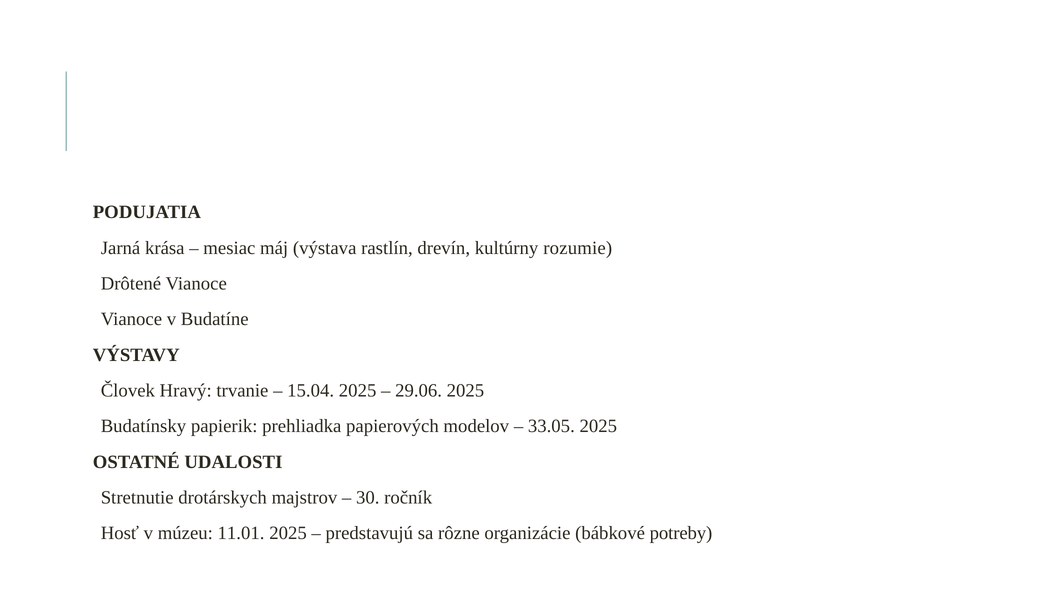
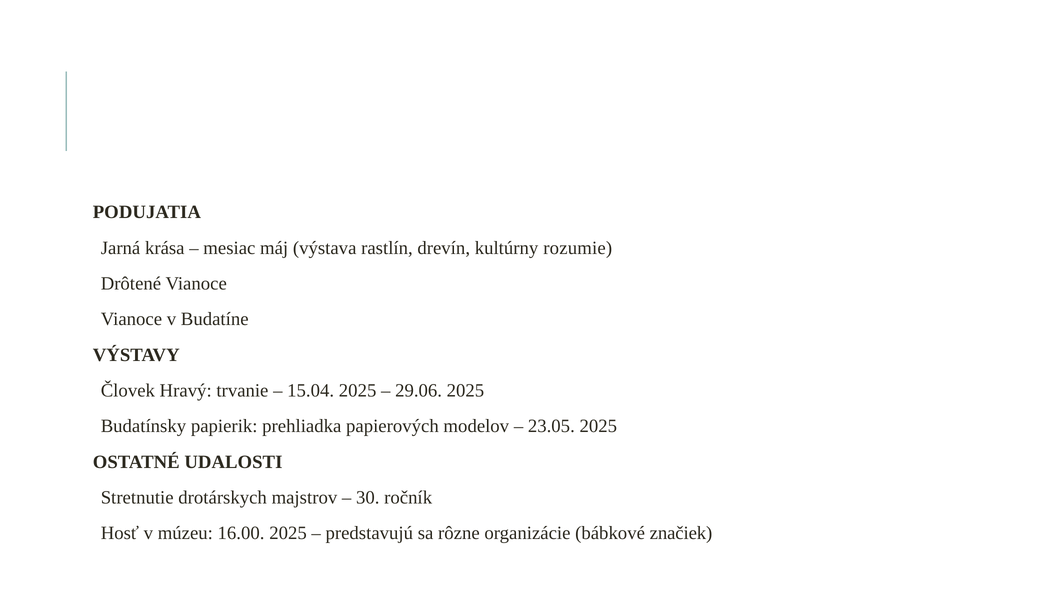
33.05: 33.05 -> 23.05
11.01: 11.01 -> 16.00
potreby: potreby -> značiek
